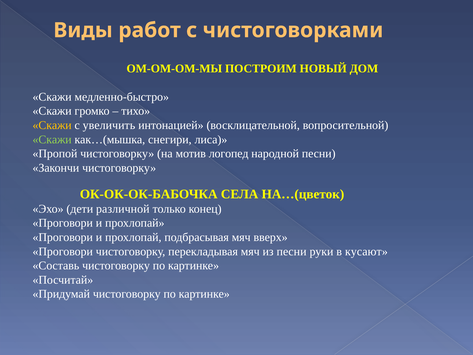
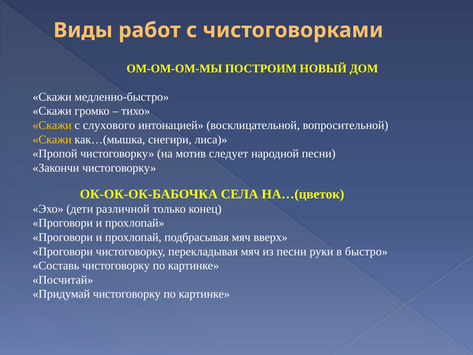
увеличить: увеличить -> слухового
Скажи at (52, 139) colour: light green -> yellow
логопед: логопед -> следует
кусают: кусают -> быстро
